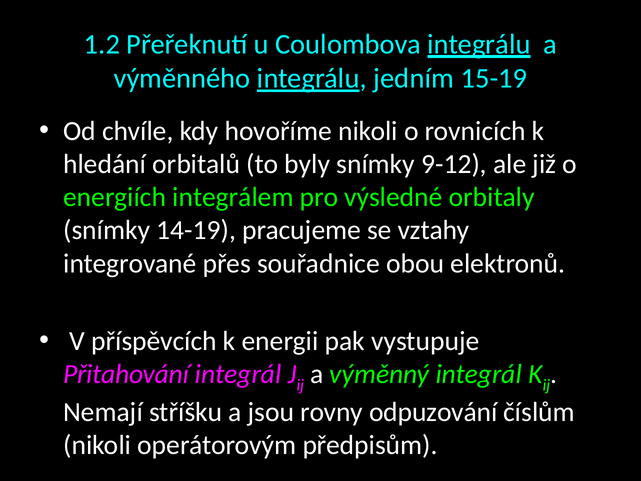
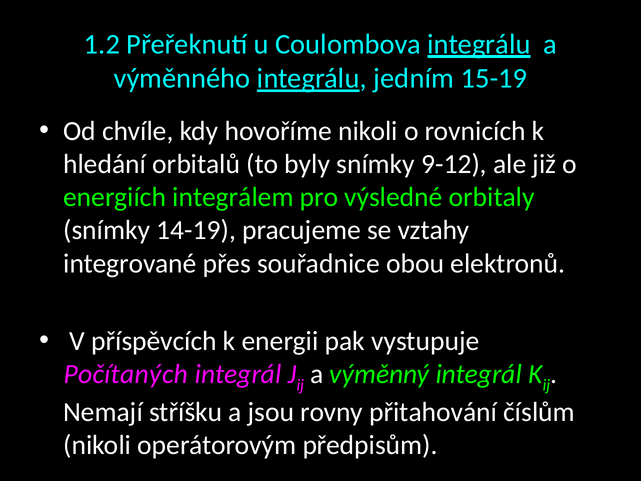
Přitahování: Přitahování -> Počítaných
odpuzování: odpuzování -> přitahování
